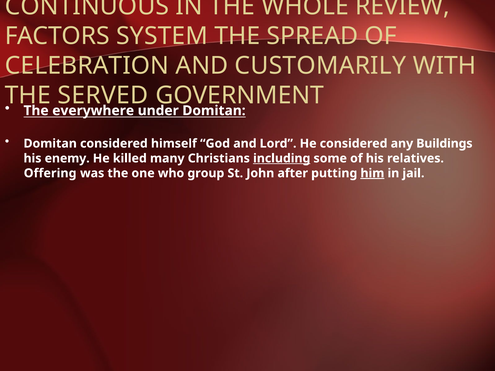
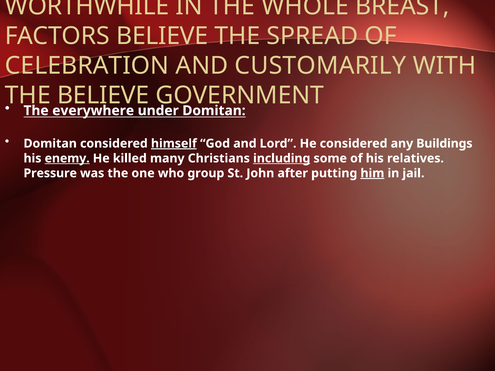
CONTINUOUS: CONTINUOUS -> WORTHWHILE
REVIEW: REVIEW -> BREAST
FACTORS SYSTEM: SYSTEM -> BELIEVE
SERVED at (103, 95): SERVED -> BELIEVE
himself underline: none -> present
enemy underline: none -> present
Offering: Offering -> Pressure
